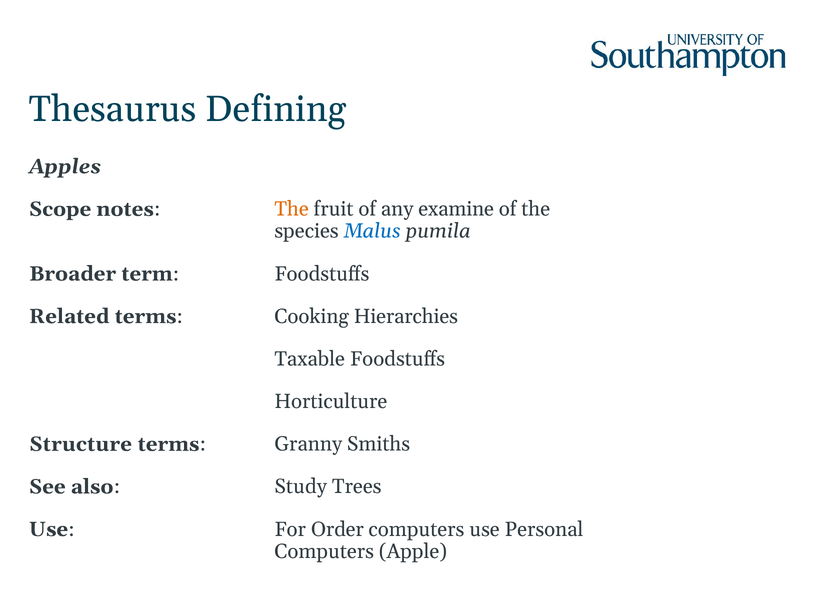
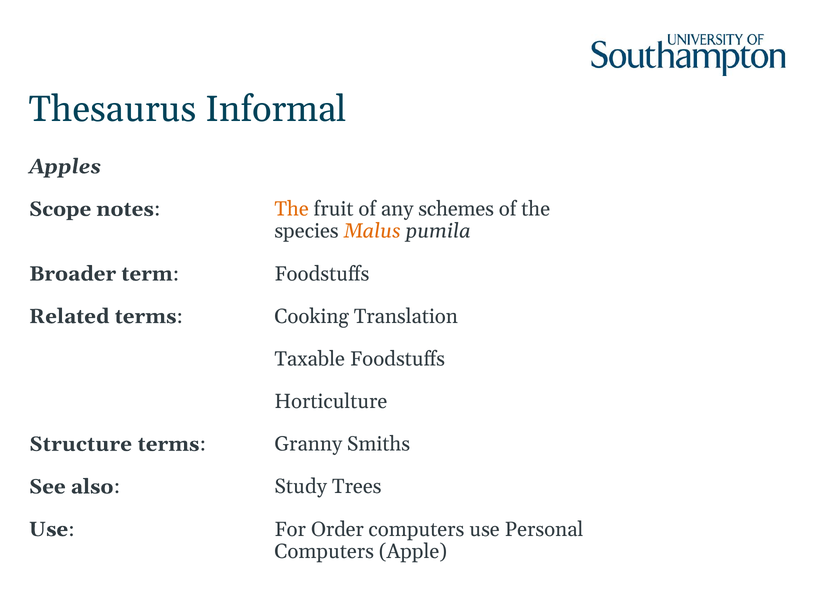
Defining: Defining -> Informal
examine: examine -> schemes
Malus colour: blue -> orange
Hierarchies: Hierarchies -> Translation
